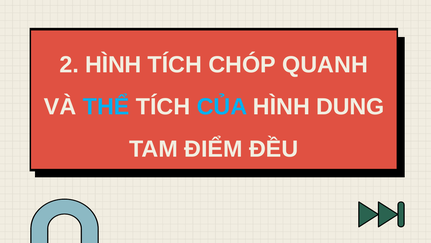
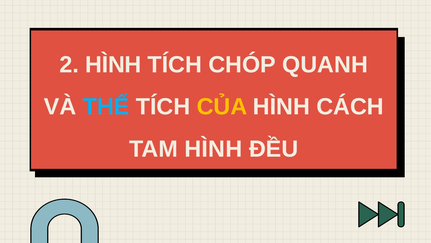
CỦA colour: light blue -> yellow
DUNG: DUNG -> CÁCH
TAM ĐIỂM: ĐIỂM -> HÌNH
